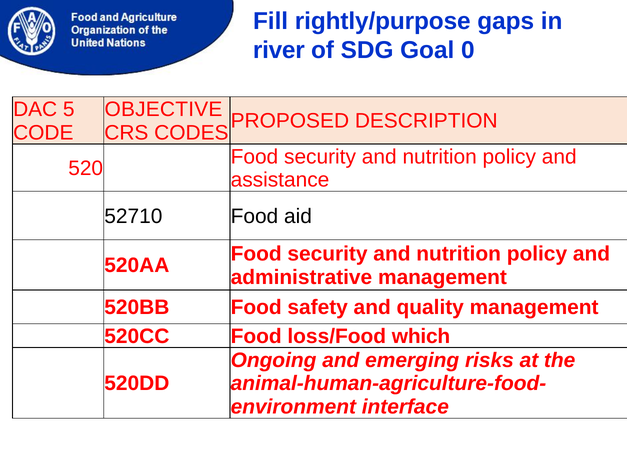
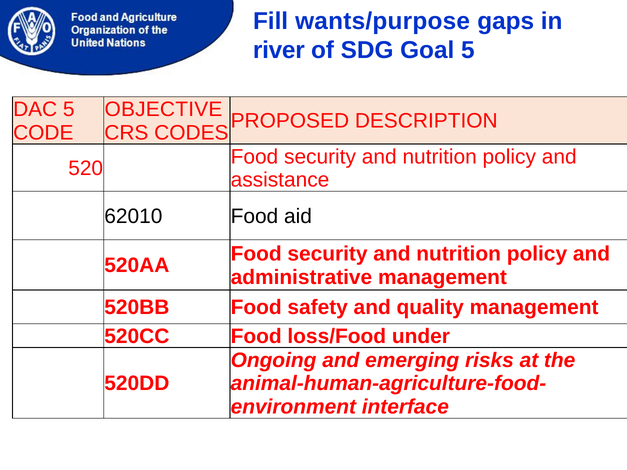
rightly/purpose: rightly/purpose -> wants/purpose
Goal 0: 0 -> 5
52710: 52710 -> 62010
which: which -> under
